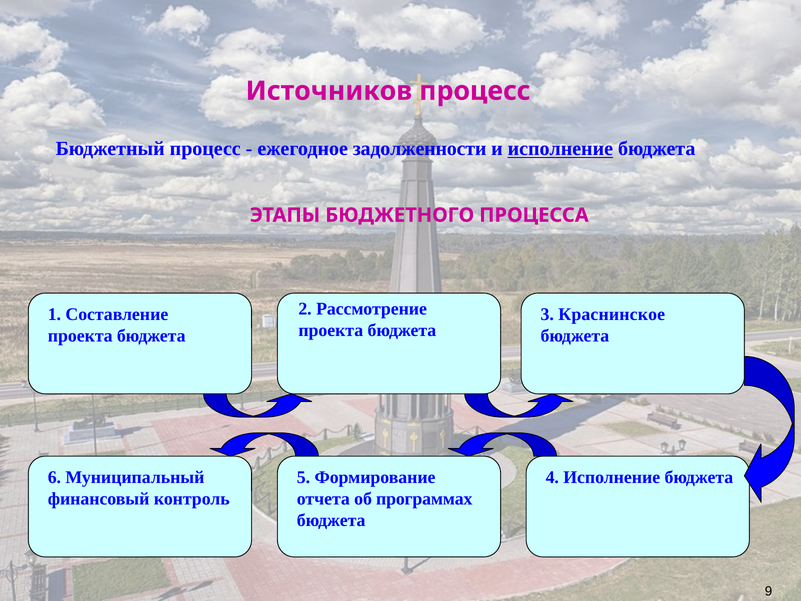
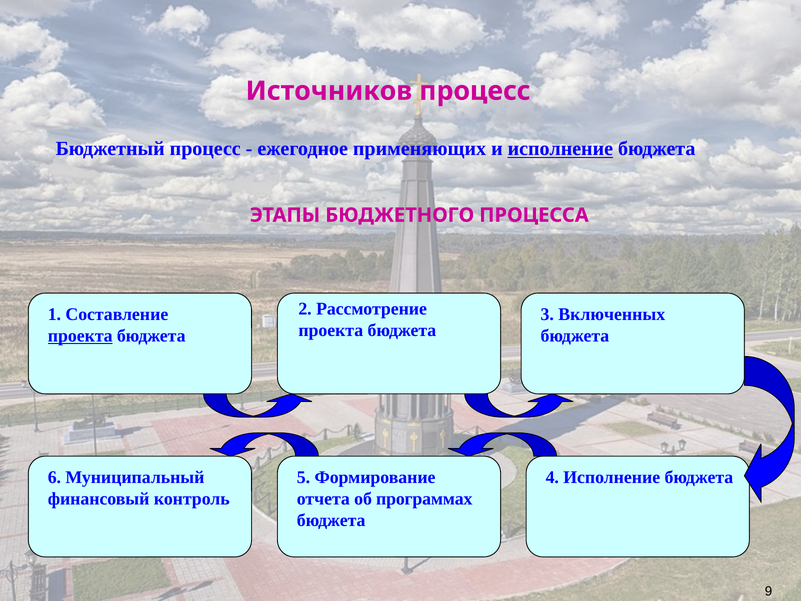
задолженности: задолженности -> применяющих
Краснинское: Краснинское -> Включенных
проекта at (80, 336) underline: none -> present
